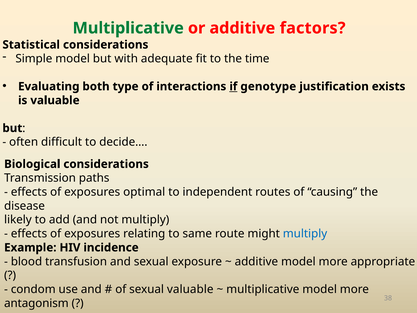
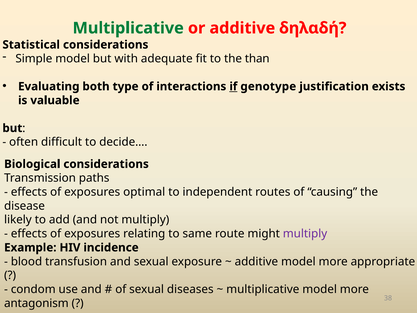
factors: factors -> δηλαδή
time: time -> than
multiply at (305, 233) colour: blue -> purple
sexual valuable: valuable -> diseases
